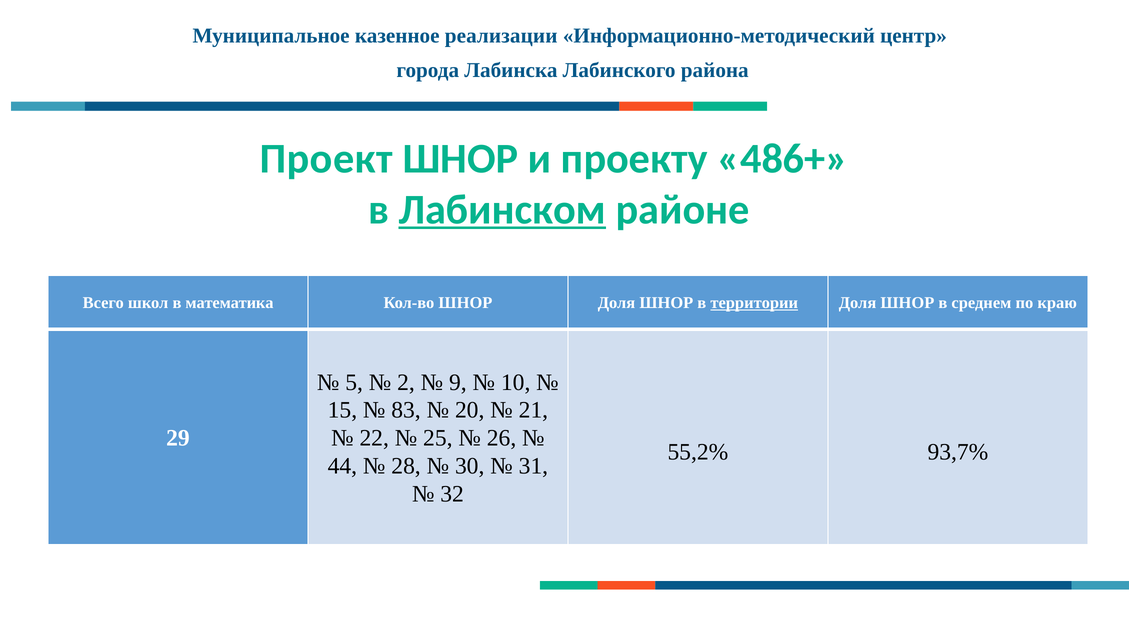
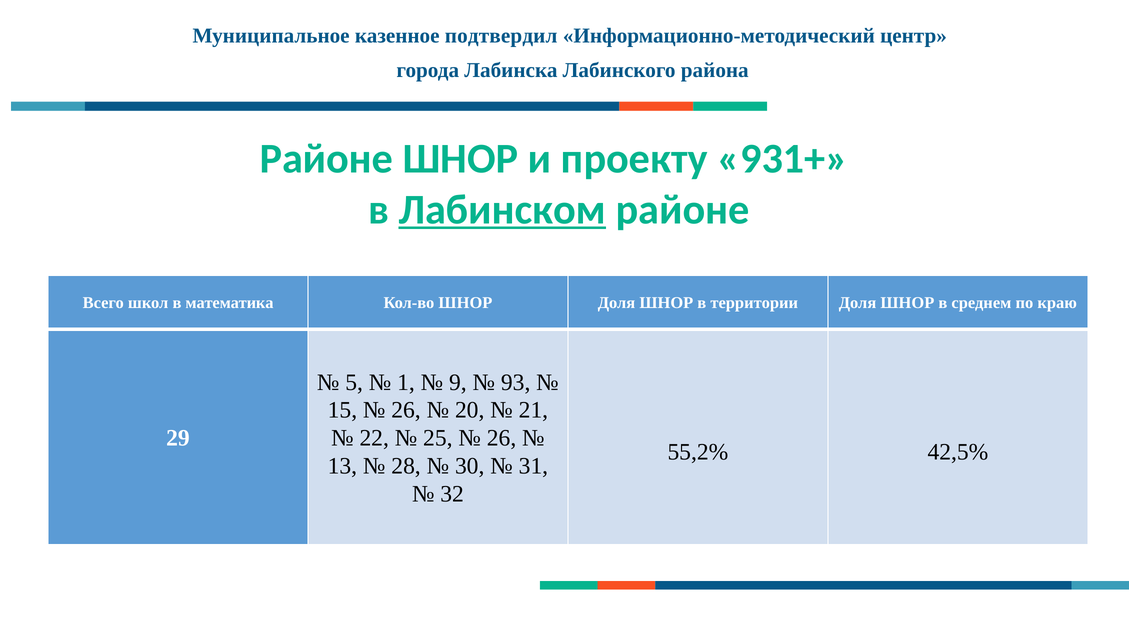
реализации: реализации -> подтвердил
Проект at (326, 159): Проект -> Районе
486+: 486+ -> 931+
территории underline: present -> none
2: 2 -> 1
10: 10 -> 93
83 at (406, 410): 83 -> 26
93,7%: 93,7% -> 42,5%
44: 44 -> 13
